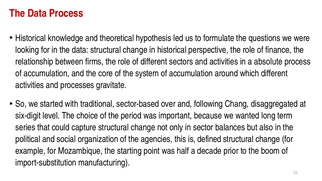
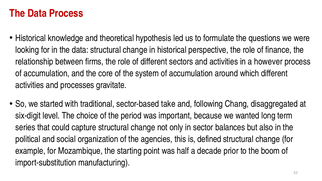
absolute: absolute -> however
over: over -> take
